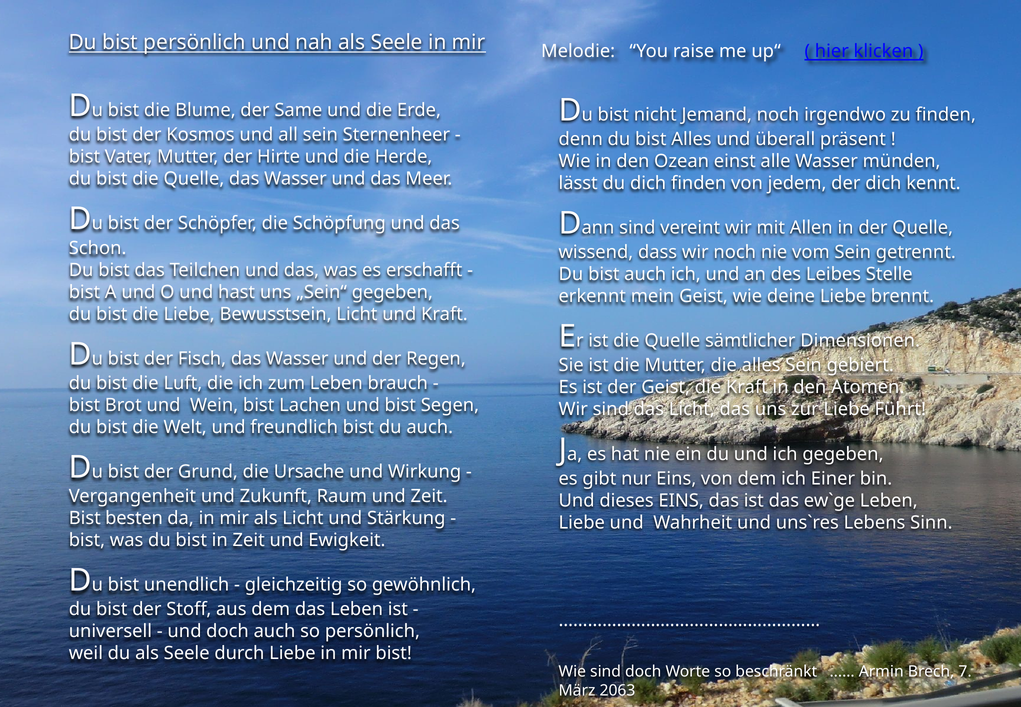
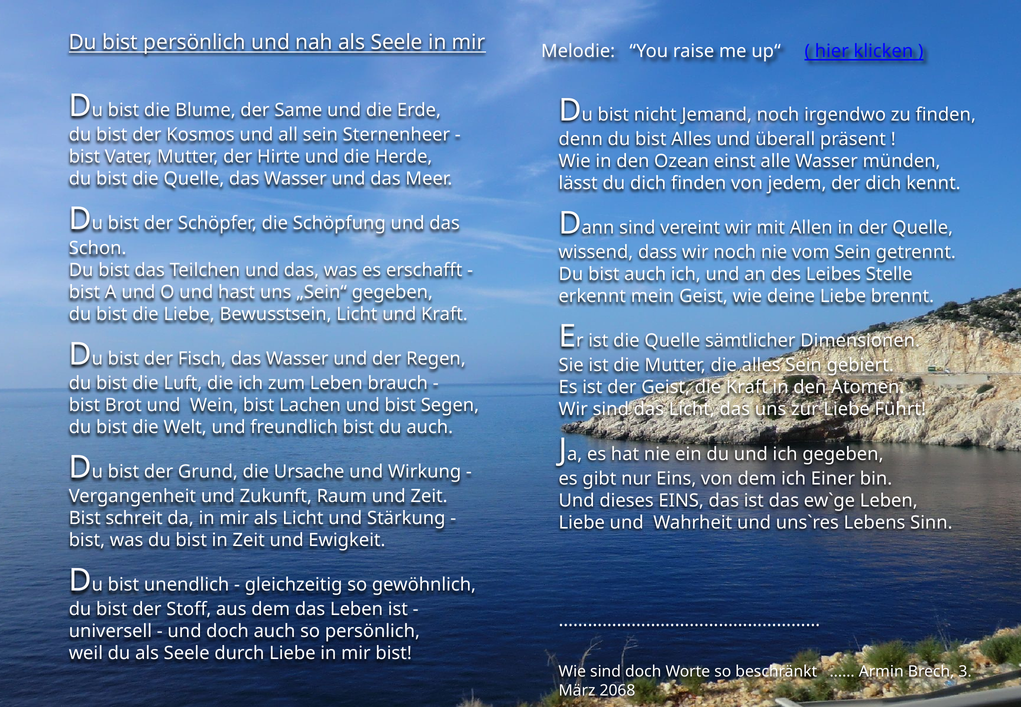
besten: besten -> schreit
7: 7 -> 3
2063: 2063 -> 2068
